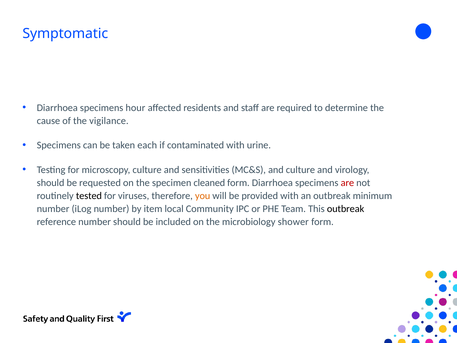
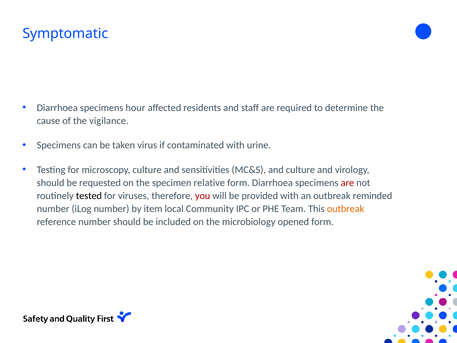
each: each -> virus
cleaned: cleaned -> relative
you colour: orange -> red
minimum: minimum -> reminded
outbreak at (346, 209) colour: black -> orange
shower: shower -> opened
